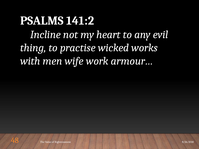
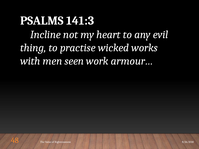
141:2: 141:2 -> 141:3
wife: wife -> seen
